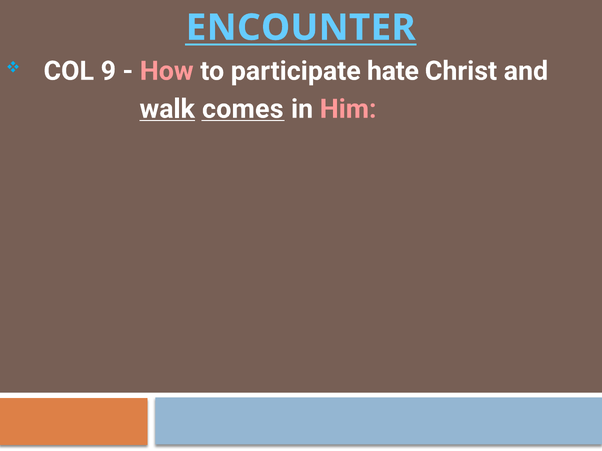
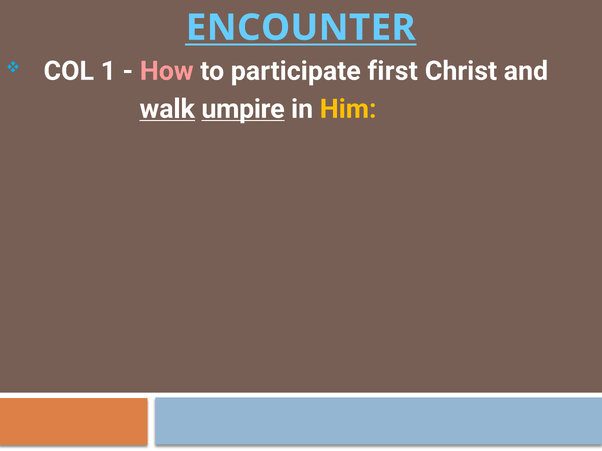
9: 9 -> 1
hate: hate -> first
comes: comes -> umpire
Him colour: pink -> yellow
